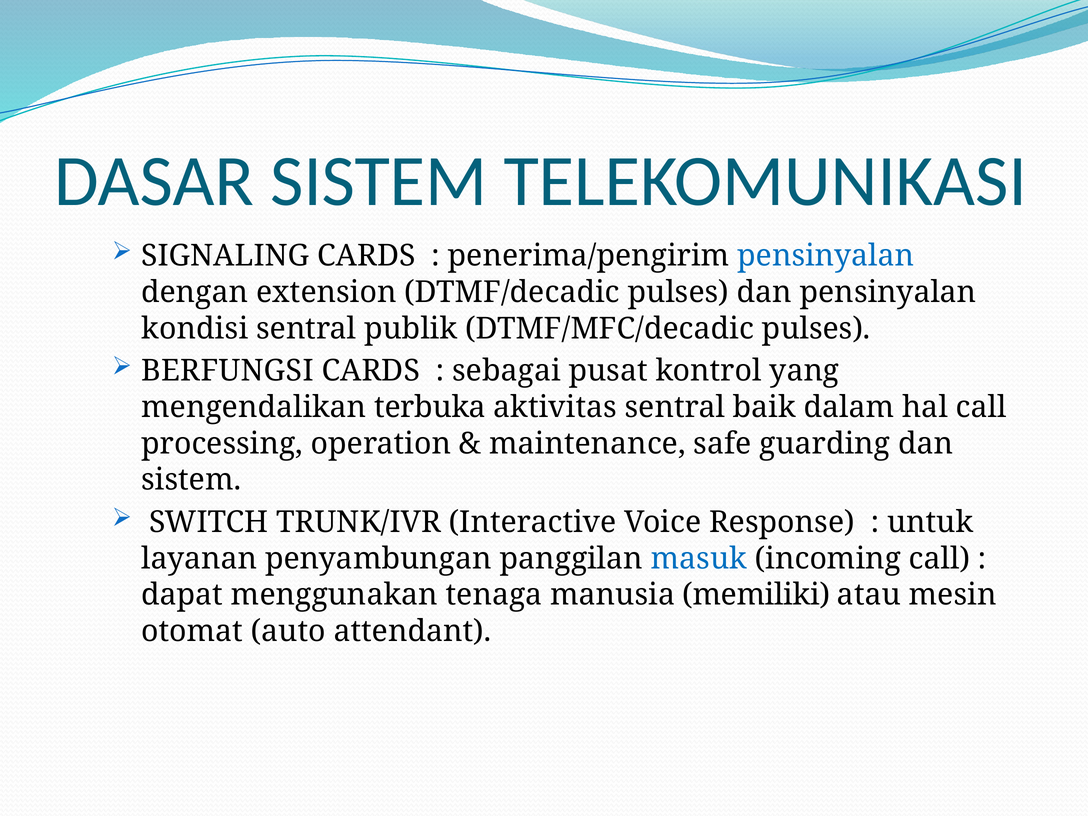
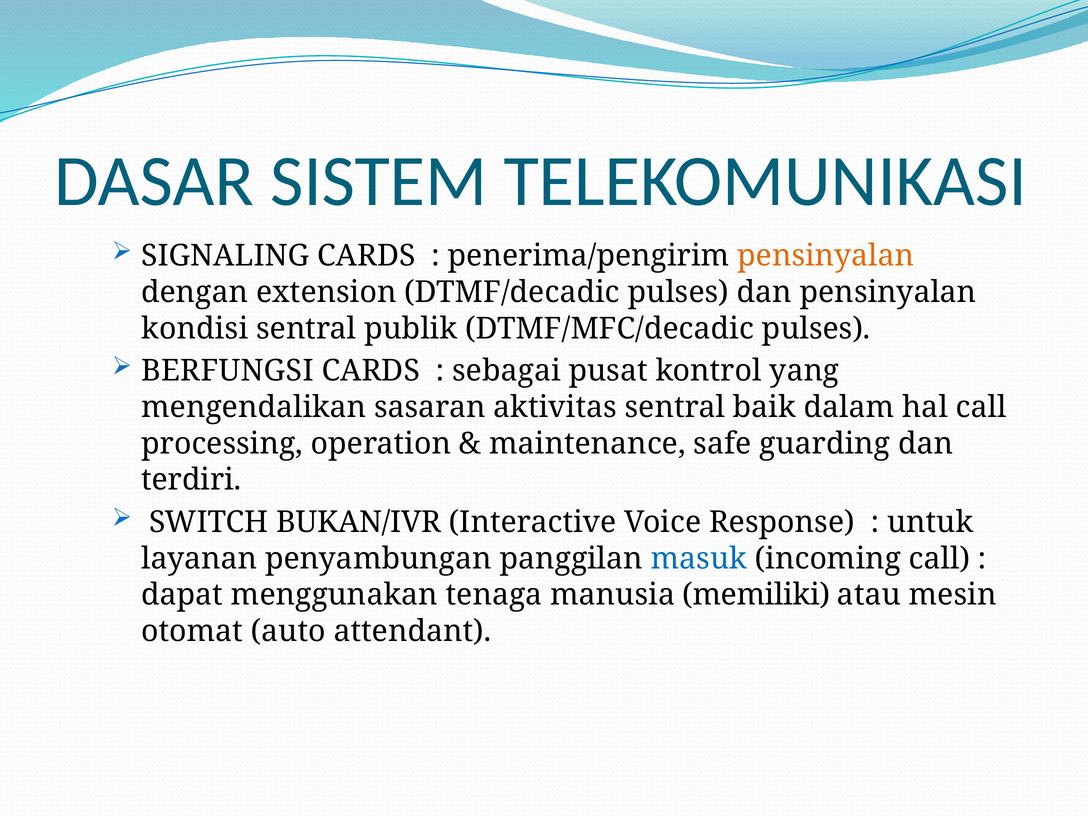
pensinyalan at (826, 256) colour: blue -> orange
terbuka: terbuka -> sasaran
sistem at (191, 480): sistem -> terdiri
TRUNK/IVR: TRUNK/IVR -> BUKAN/IVR
